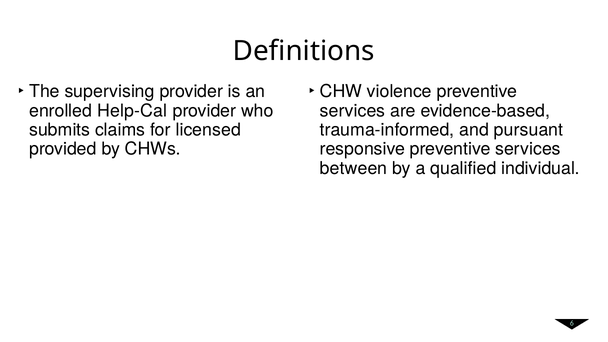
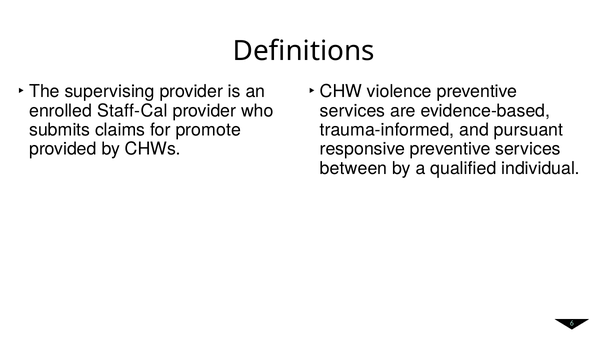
Help-Cal: Help-Cal -> Staff-Cal
licensed: licensed -> promote
